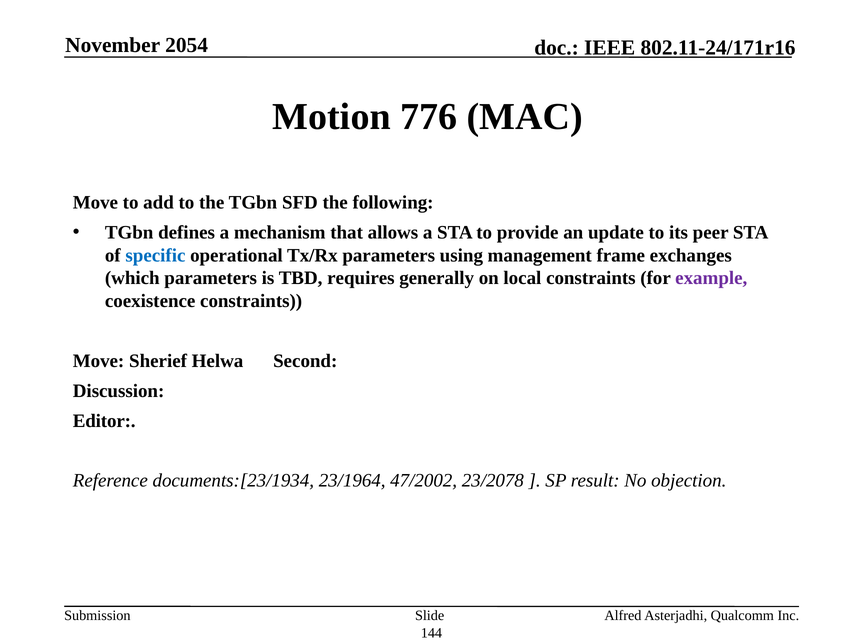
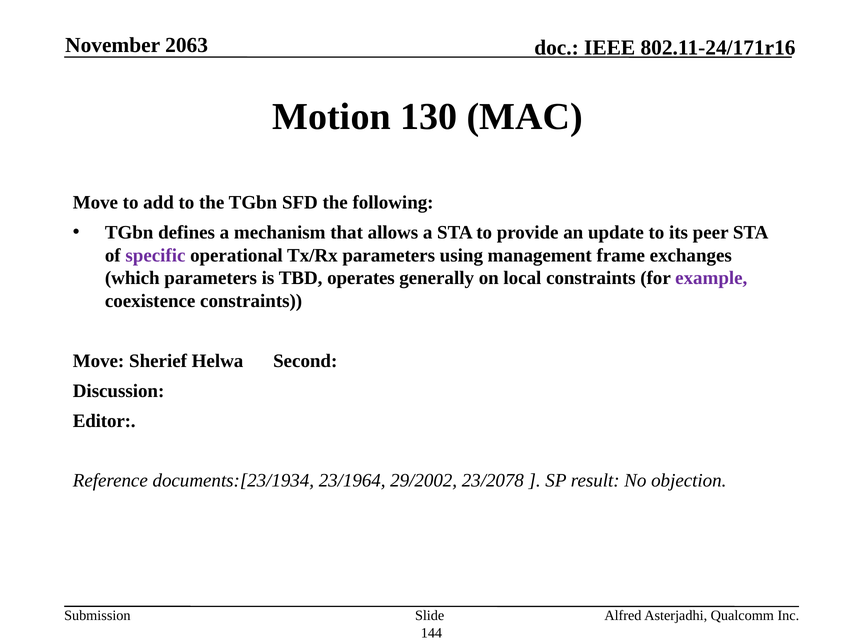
2054: 2054 -> 2063
776: 776 -> 130
specific colour: blue -> purple
requires: requires -> operates
47/2002: 47/2002 -> 29/2002
